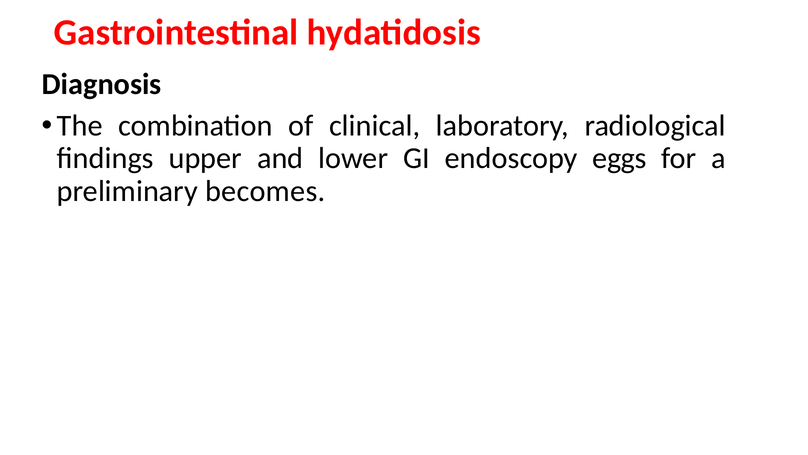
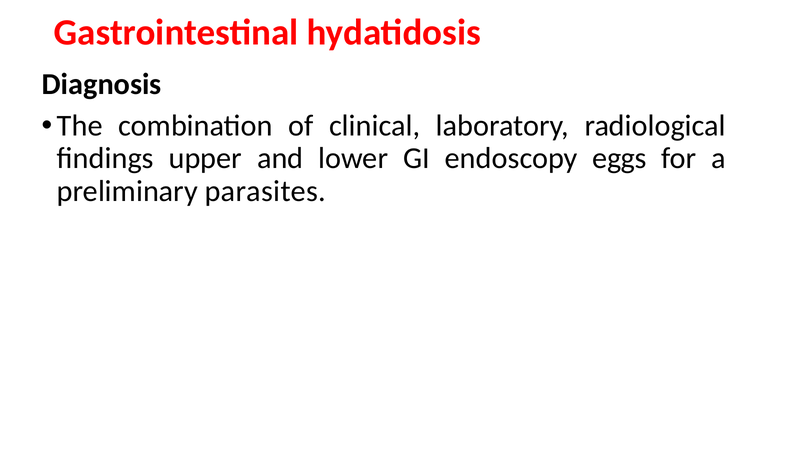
becomes: becomes -> parasites
